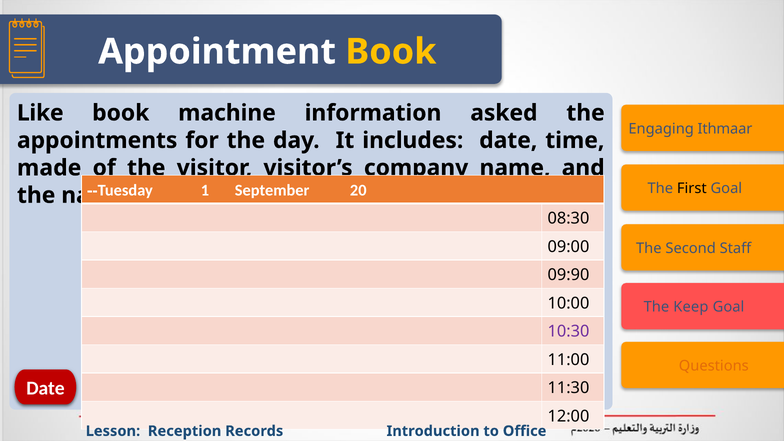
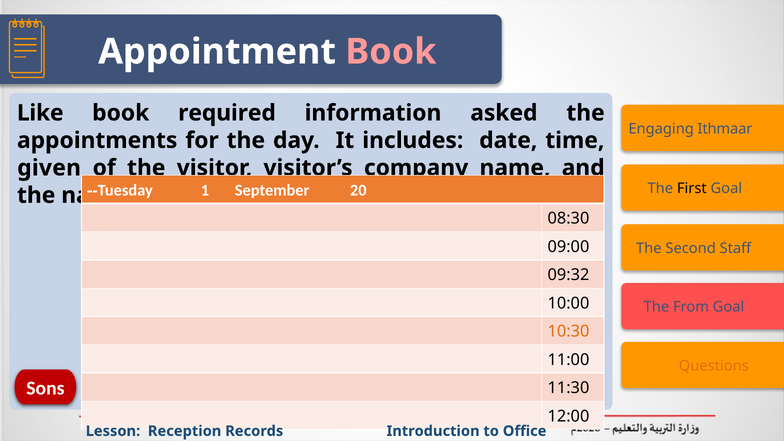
Book at (391, 52) colour: yellow -> pink
machine: machine -> required
made: made -> given
09:90: 09:90 -> 09:32
Keep: Keep -> From
10:30 colour: purple -> orange
Date at (45, 388): Date -> Sons
